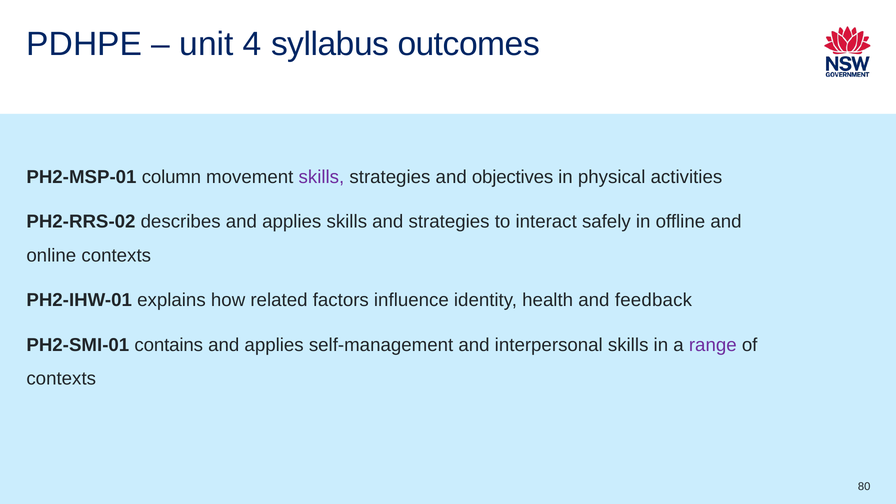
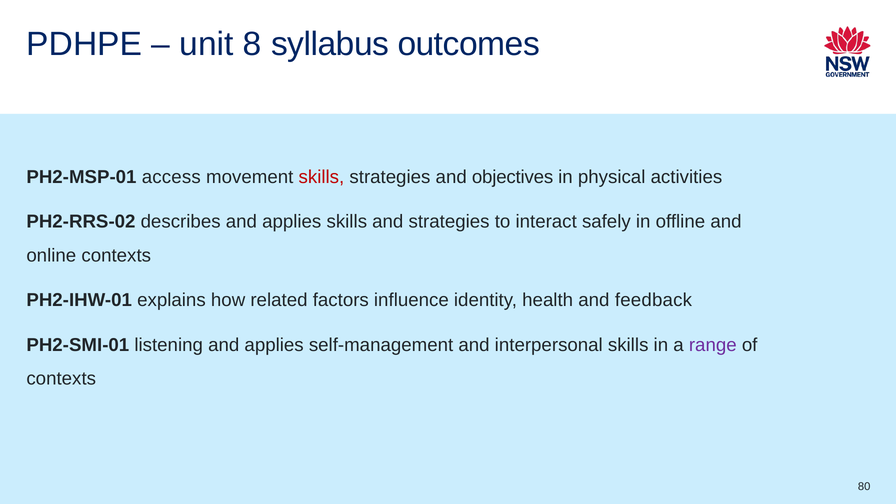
4: 4 -> 8
column: column -> access
skills at (321, 177) colour: purple -> red
contains: contains -> listening
